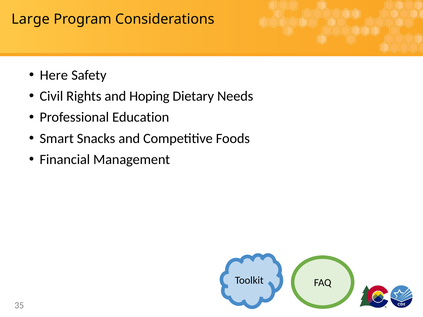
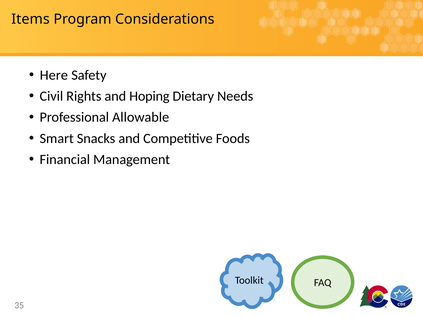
Large: Large -> Items
Education: Education -> Allowable
